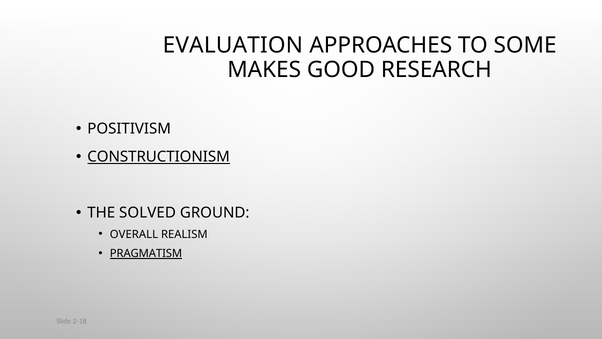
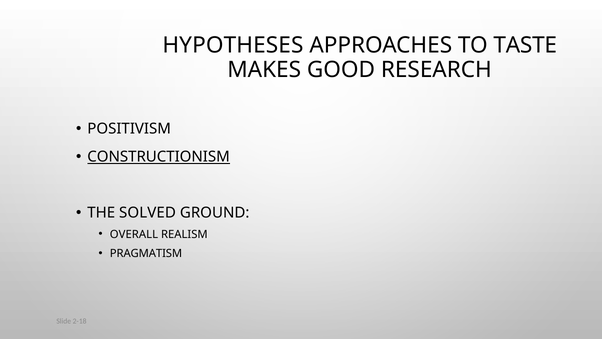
EVALUATION: EVALUATION -> HYPOTHESES
SOME: SOME -> TASTE
PRAGMATISM underline: present -> none
